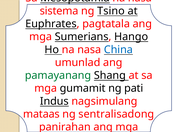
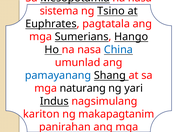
pamayanang colour: green -> blue
gumamit: gumamit -> naturang
pati: pati -> yari
mataas: mataas -> kariton
sentralisadong: sentralisadong -> makapagtanim
